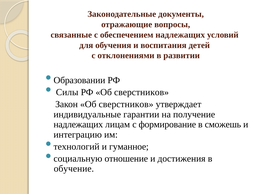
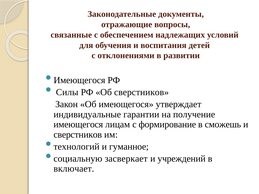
Образовании at (79, 80): Образовании -> Имеющегося
Закон Об сверстников: сверстников -> имеющегося
надлежащих at (78, 125): надлежащих -> имеющегося
интеграцию at (78, 135): интеграцию -> сверстников
отношение: отношение -> засверкает
достижения: достижения -> учреждений
обучение: обучение -> включает
